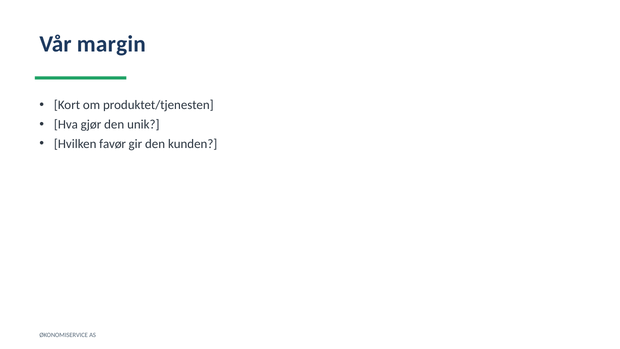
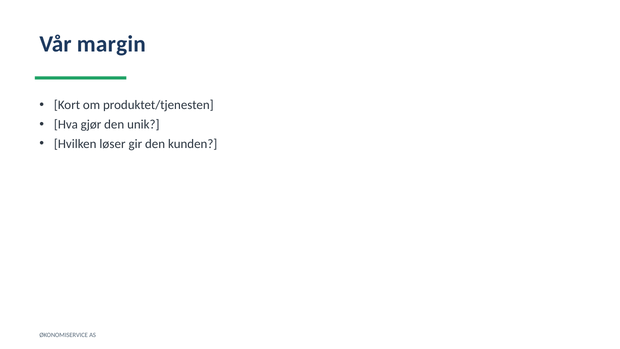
favør: favør -> løser
